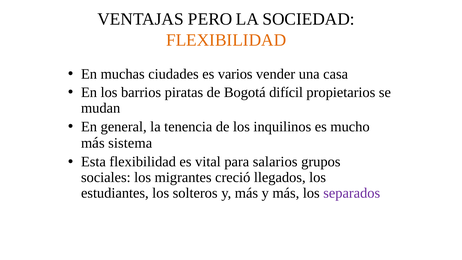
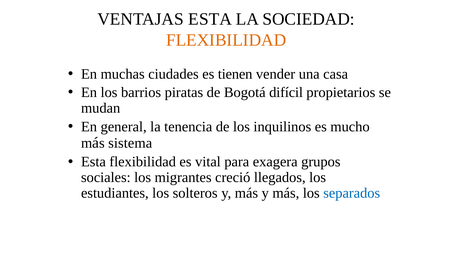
VENTAJAS PERO: PERO -> ESTA
varios: varios -> tienen
salarios: salarios -> exagera
separados colour: purple -> blue
